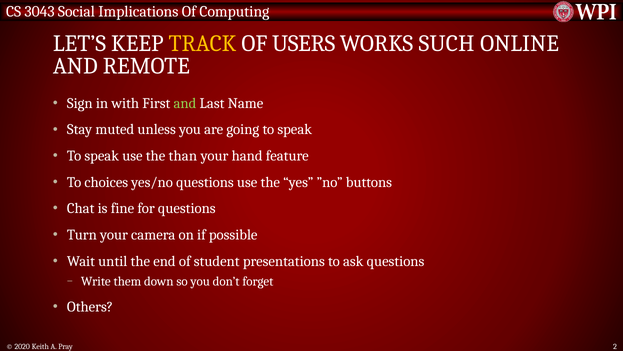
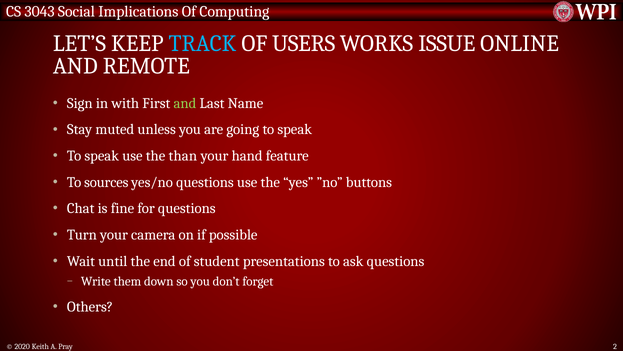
TRACK colour: yellow -> light blue
SUCH: SUCH -> ISSUE
choices: choices -> sources
